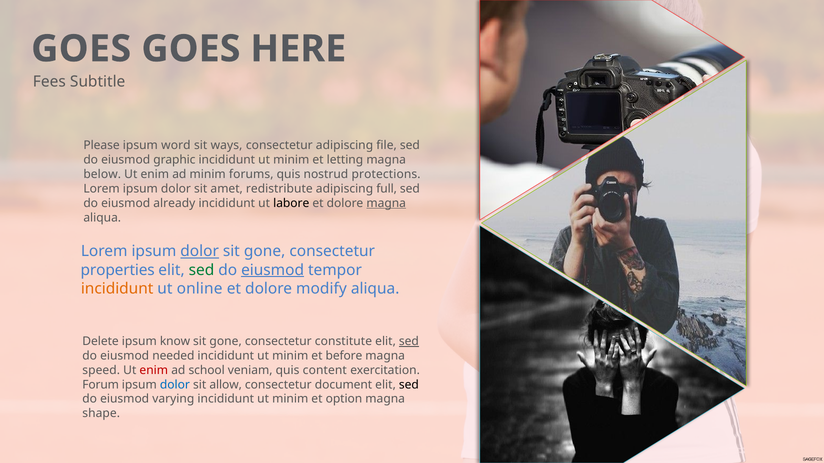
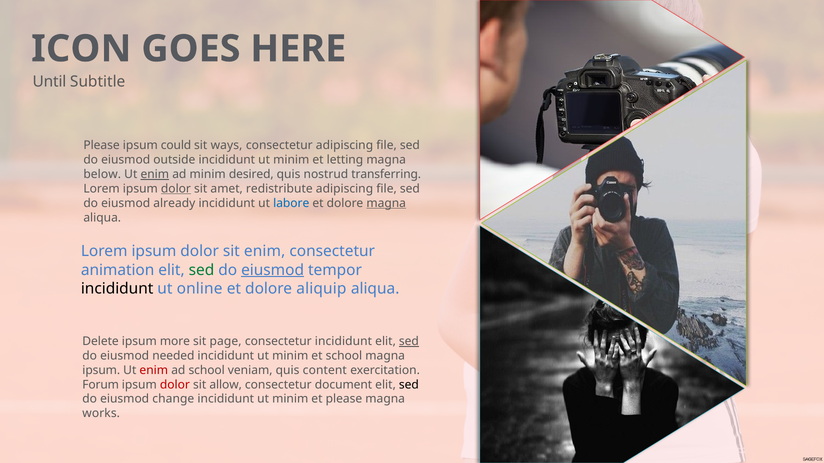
GOES at (81, 49): GOES -> ICON
Fees: Fees -> Until
word: word -> could
graphic: graphic -> outside
enim at (155, 174) underline: none -> present
forums: forums -> desired
protections: protections -> transferring
dolor at (176, 189) underline: none -> present
full at (387, 189): full -> file
labore colour: black -> blue
dolor at (200, 252) underline: present -> none
gone at (265, 252): gone -> enim
properties: properties -> animation
incididunt at (117, 289) colour: orange -> black
modify: modify -> aliquip
know: know -> more
gone at (226, 342): gone -> page
consectetur constitute: constitute -> incididunt
et before: before -> school
speed at (101, 371): speed -> ipsum
dolor at (175, 385) colour: blue -> red
varying: varying -> change
et option: option -> please
shape: shape -> works
